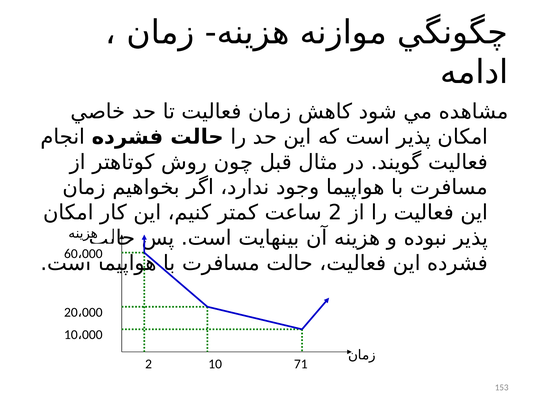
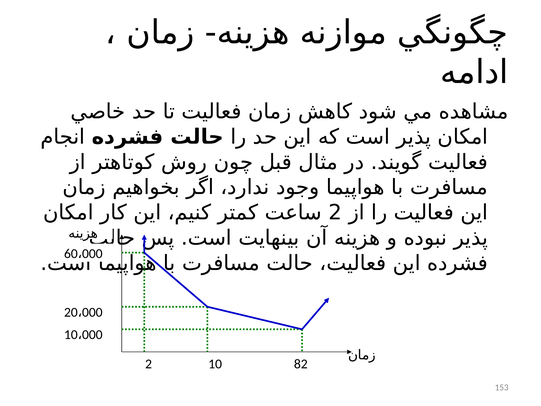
71: 71 -> 82
